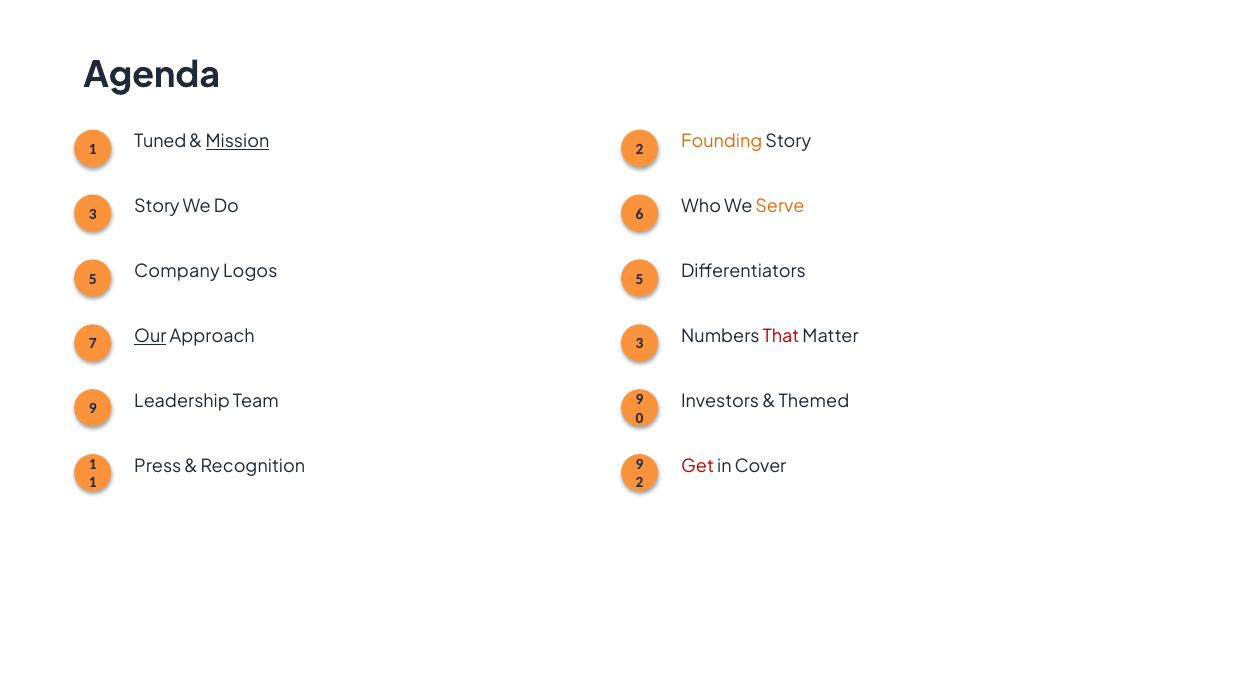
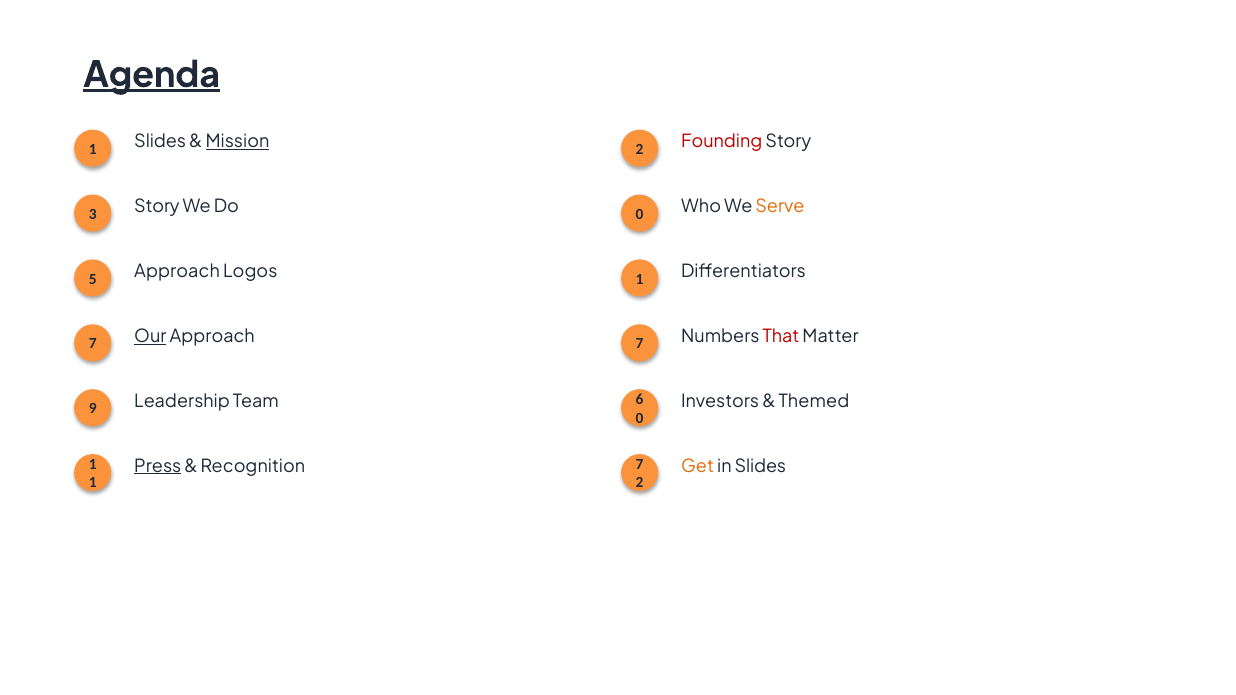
Agenda underline: none -> present
1 Tuned: Tuned -> Slides
Founding colour: orange -> red
Do 6: 6 -> 0
5 Company: Company -> Approach
Logos 5: 5 -> 1
Approach 3: 3 -> 7
Team 9: 9 -> 6
Press underline: none -> present
Recognition 9: 9 -> 7
Get colour: red -> orange
in Cover: Cover -> Slides
